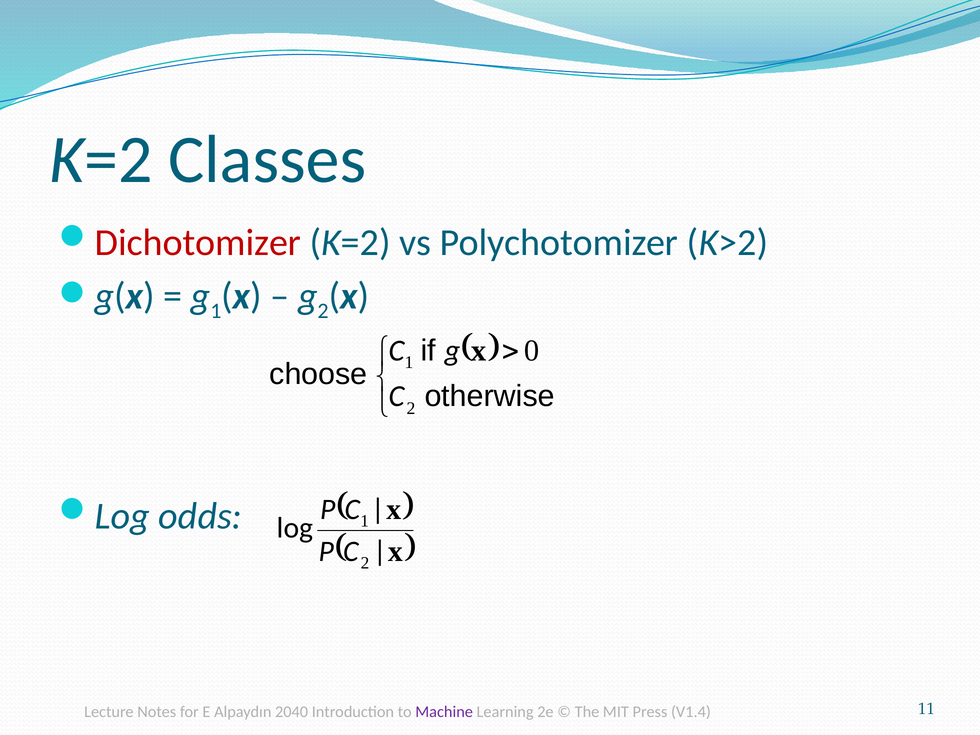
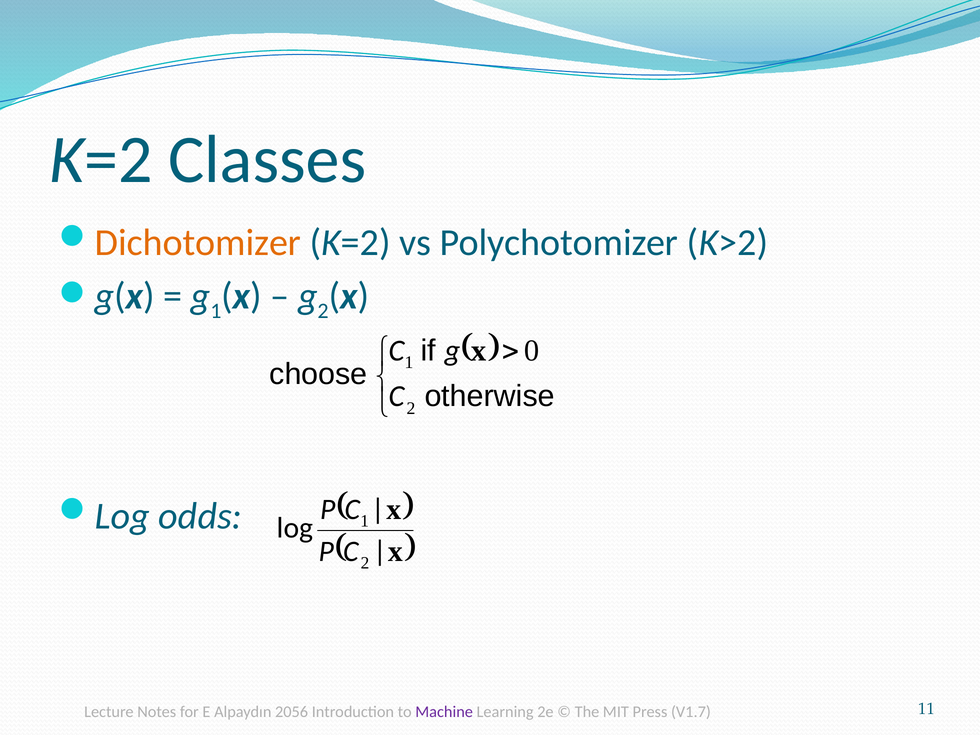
Dichotomizer colour: red -> orange
2040: 2040 -> 2056
V1.4: V1.4 -> V1.7
